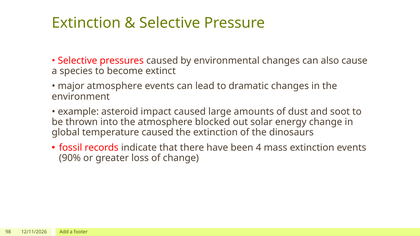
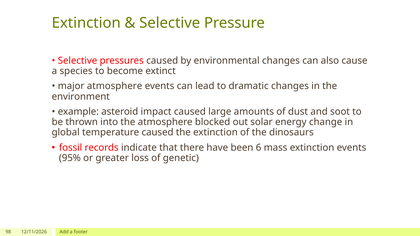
4: 4 -> 6
90%: 90% -> 95%
of change: change -> genetic
